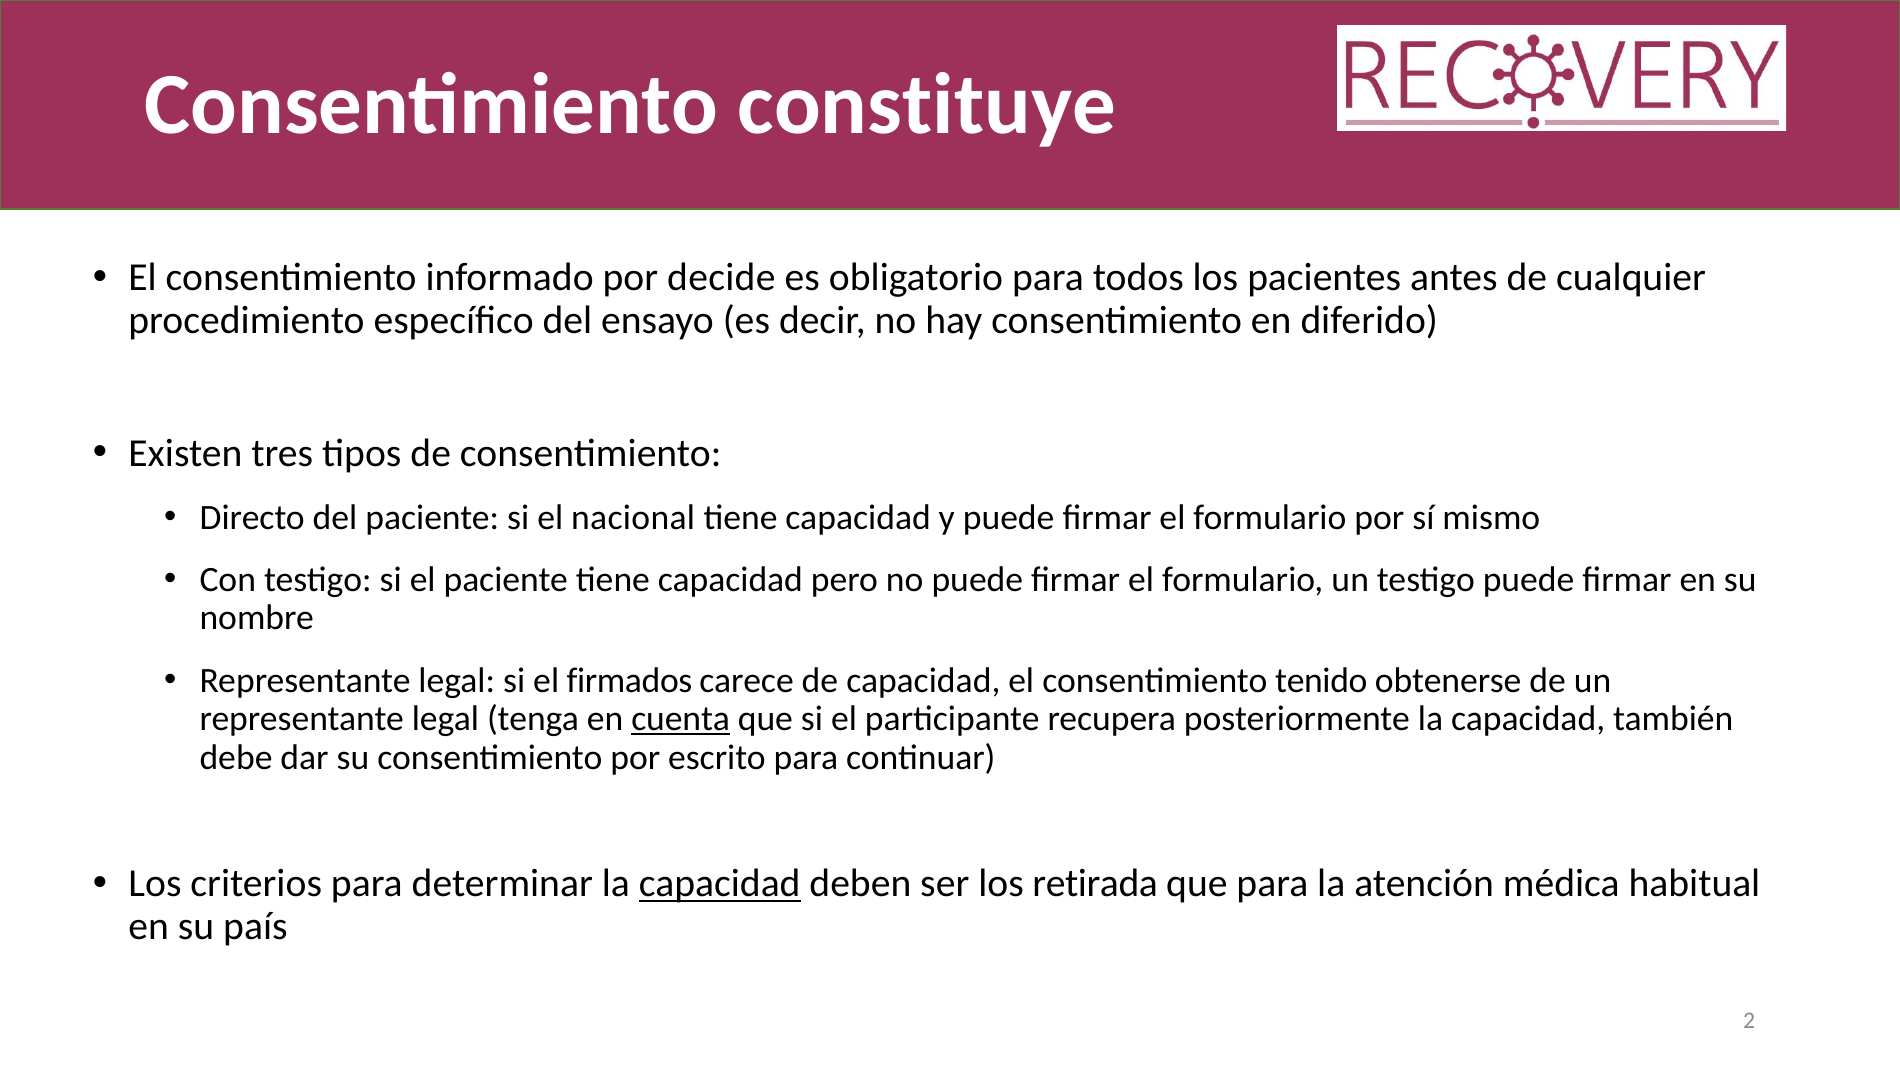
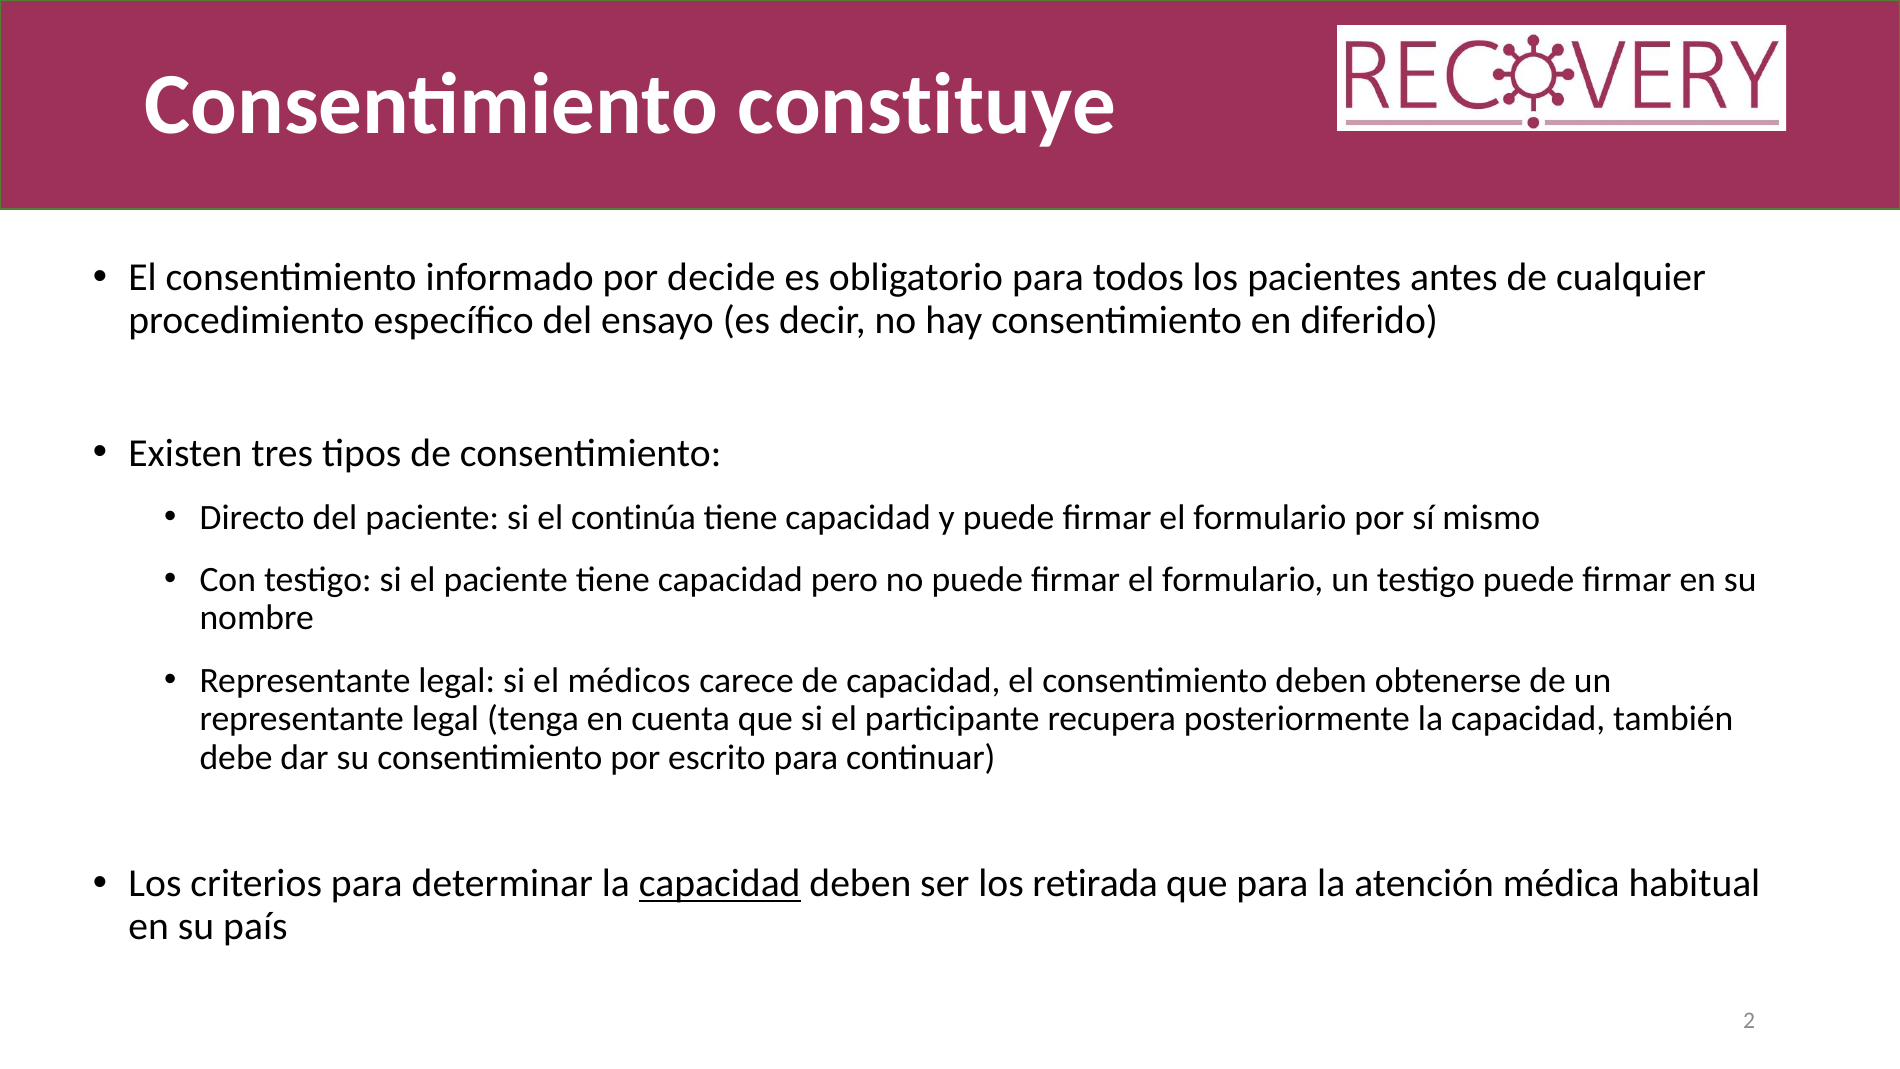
nacional: nacional -> continúa
firmados: firmados -> médicos
consentimiento tenido: tenido -> deben
cuenta underline: present -> none
